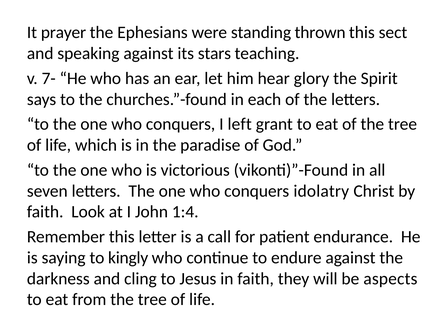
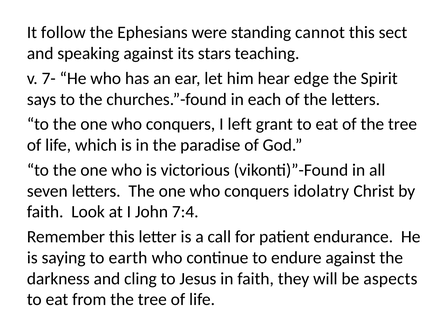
prayer: prayer -> follow
thrown: thrown -> cannot
glory: glory -> edge
1:4: 1:4 -> 7:4
kingly: kingly -> earth
